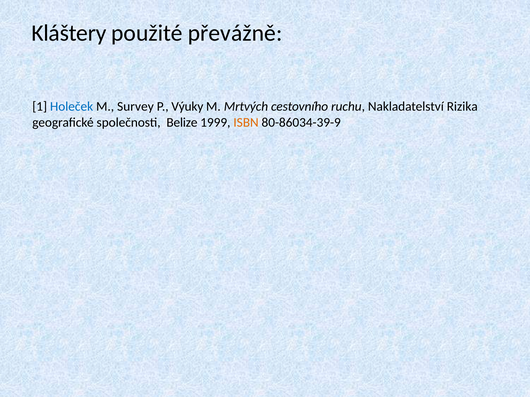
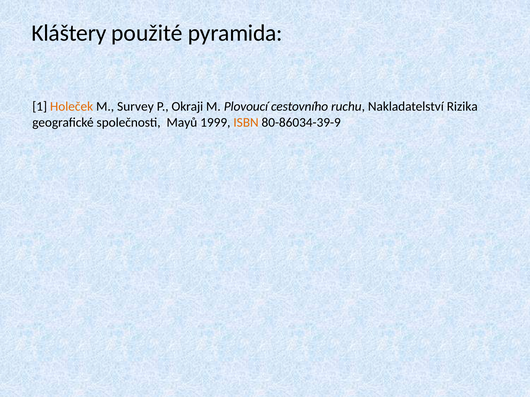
převážně: převážně -> pyramida
Holeček colour: blue -> orange
Výuky: Výuky -> Okraji
Mrtvých: Mrtvých -> Plovoucí
Belize: Belize -> Mayů
